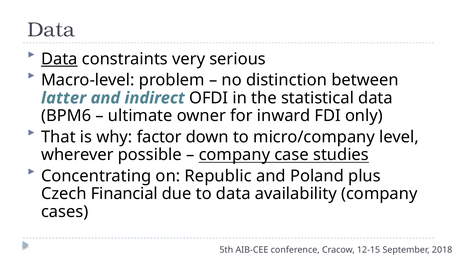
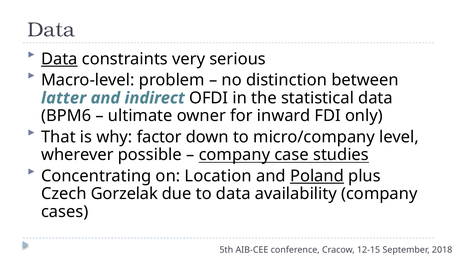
Republic: Republic -> Location
Poland underline: none -> present
Financial: Financial -> Gorzelak
